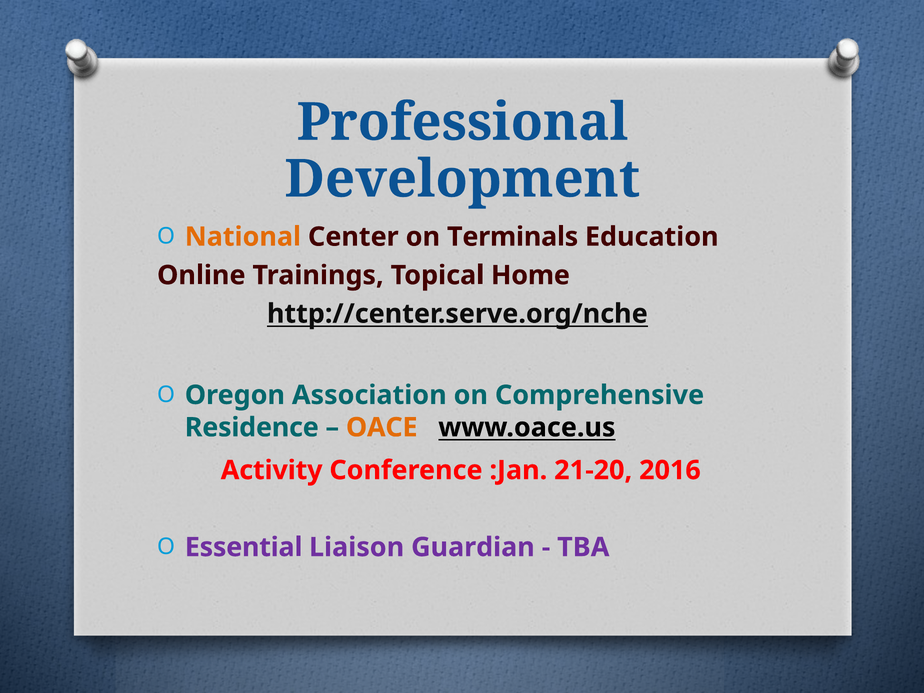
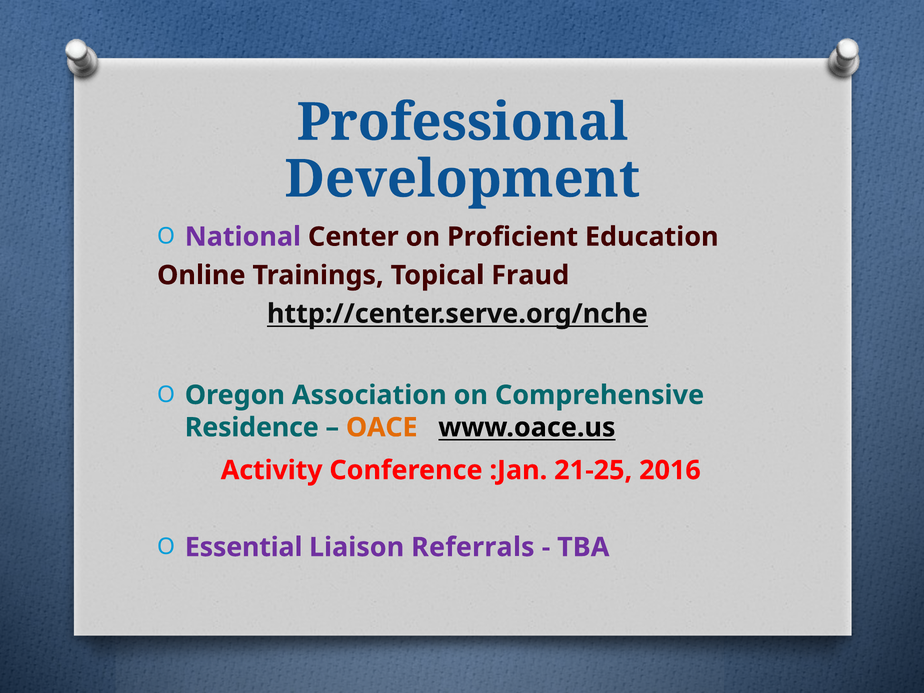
National colour: orange -> purple
Terminals: Terminals -> Proficient
Home: Home -> Fraud
21-20: 21-20 -> 21-25
Guardian: Guardian -> Referrals
